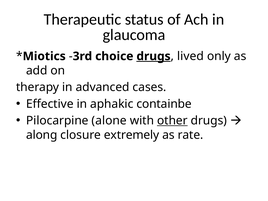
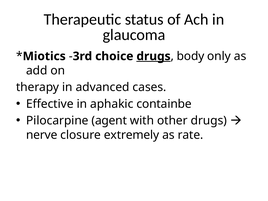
lived: lived -> body
alone: alone -> agent
other underline: present -> none
along: along -> nerve
